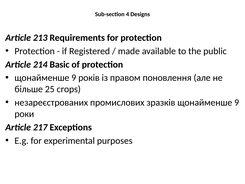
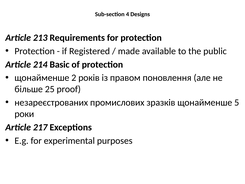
9 at (74, 78): 9 -> 2
crops: crops -> proof
зразків щонайменше 9: 9 -> 5
